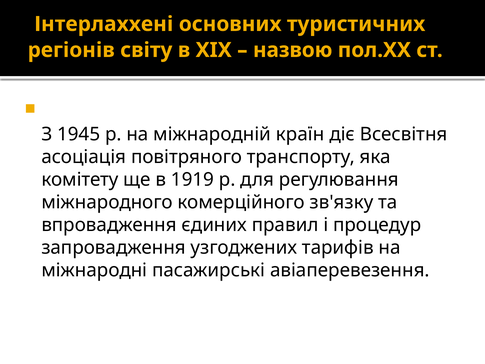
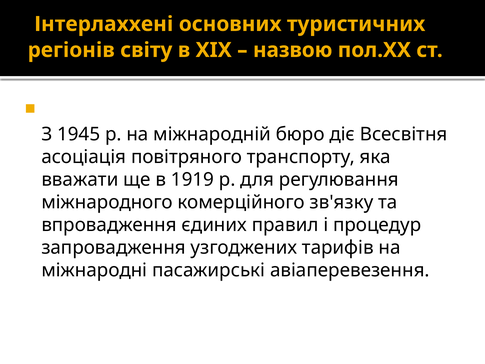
країн: країн -> бюро
комітету: комітету -> вважати
